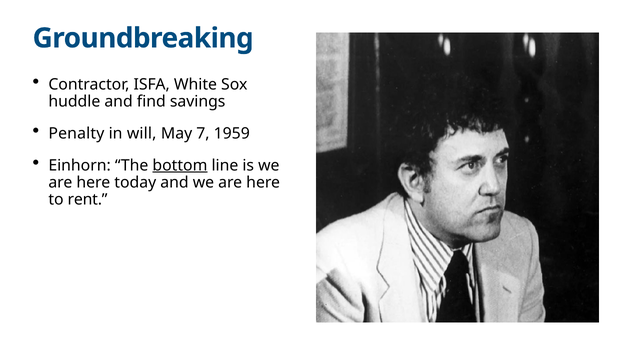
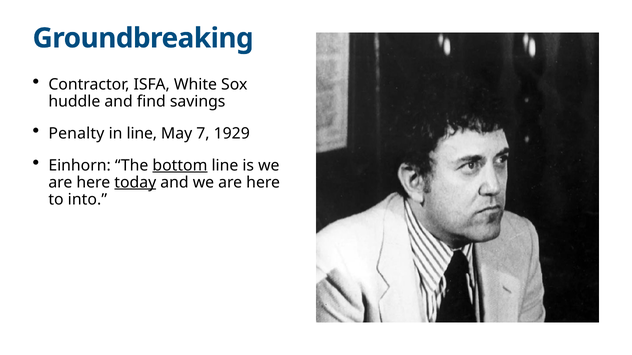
in will: will -> line
1959: 1959 -> 1929
today underline: none -> present
rent: rent -> into
